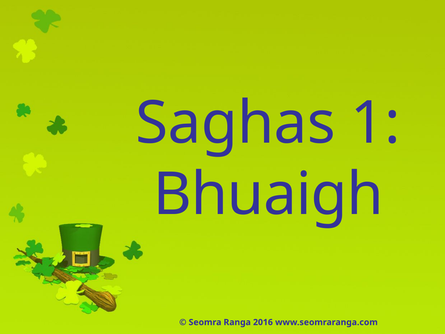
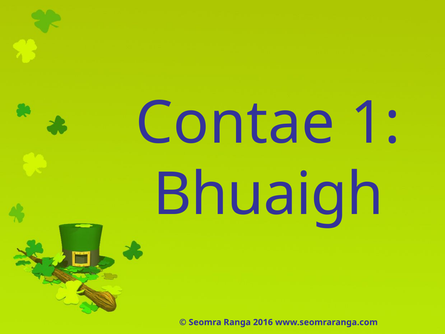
Saghas: Saghas -> Contae
